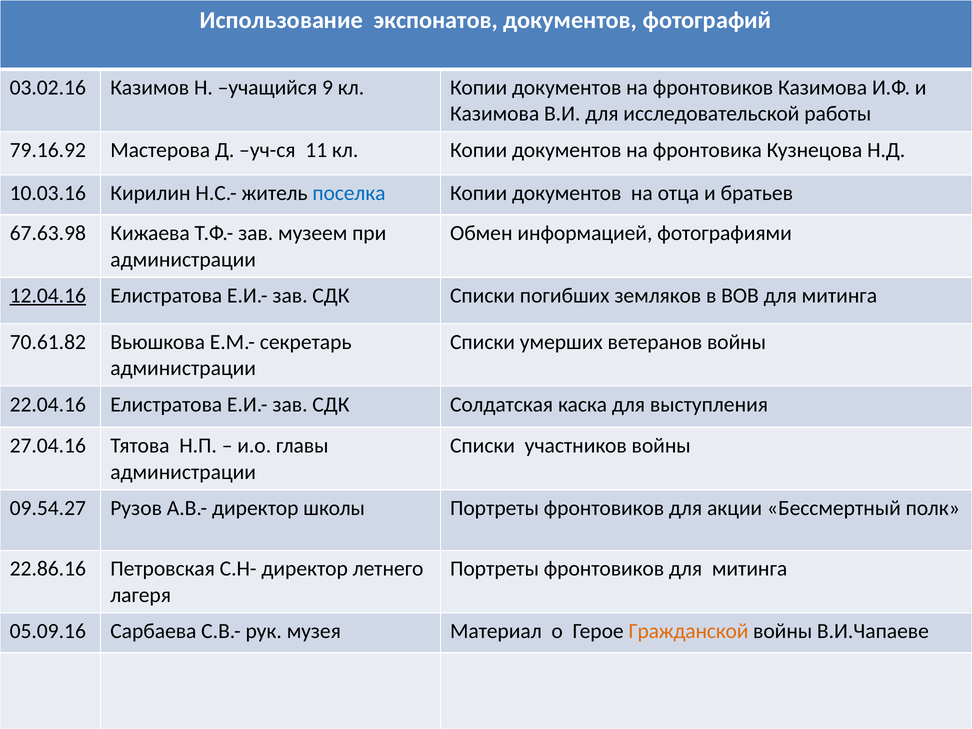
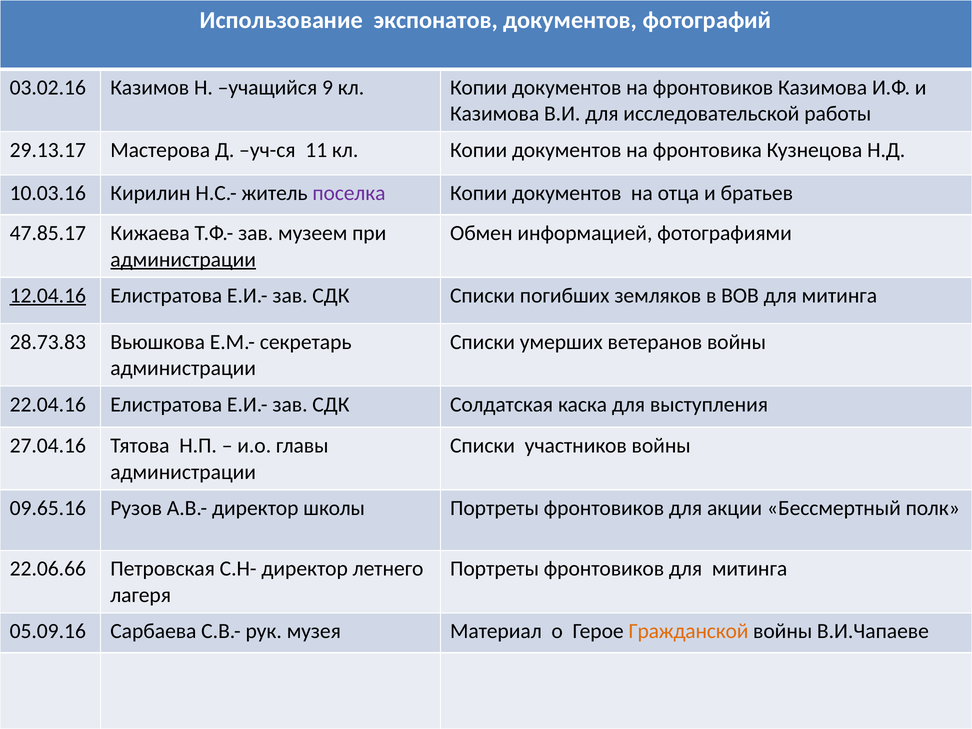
79.16.92: 79.16.92 -> 29.13.17
поселка colour: blue -> purple
67.63.98: 67.63.98 -> 47.85.17
администрации at (183, 259) underline: none -> present
70.61.82: 70.61.82 -> 28.73.83
09.54.27: 09.54.27 -> 09.65.16
22.86.16: 22.86.16 -> 22.06.66
